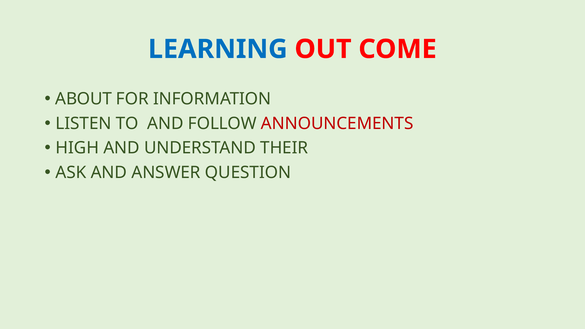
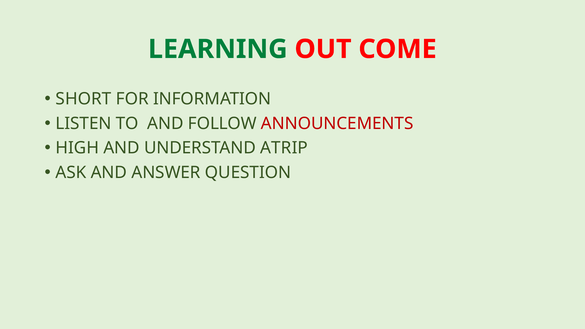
LEARNING colour: blue -> green
ABOUT: ABOUT -> SHORT
THEIR: THEIR -> ATRIP
